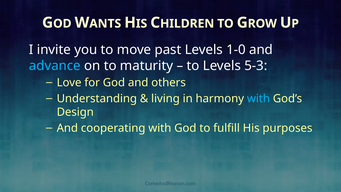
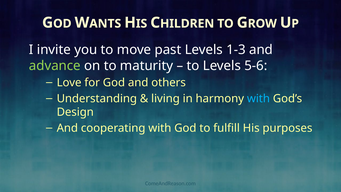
1-0: 1-0 -> 1-3
advance colour: light blue -> light green
5-3: 5-3 -> 5-6
